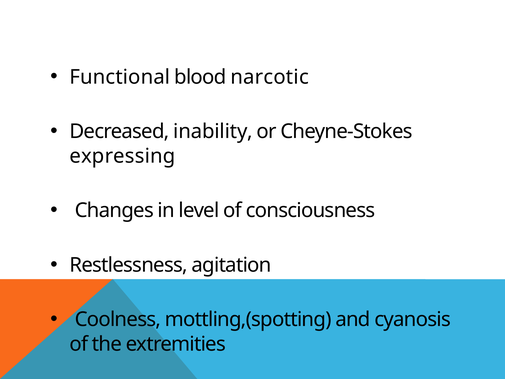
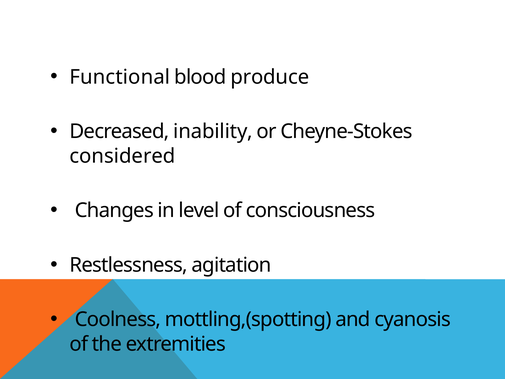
narcotic: narcotic -> produce
expressing: expressing -> considered
